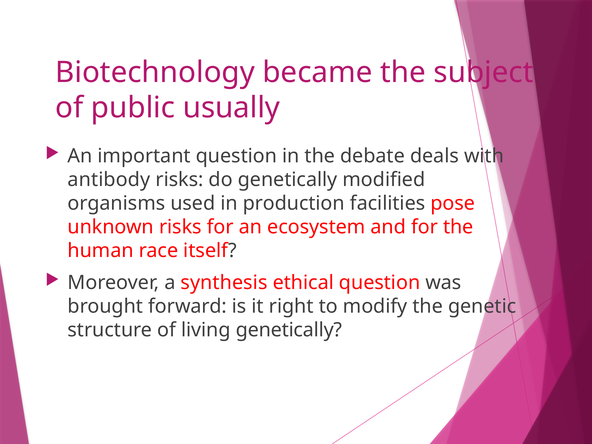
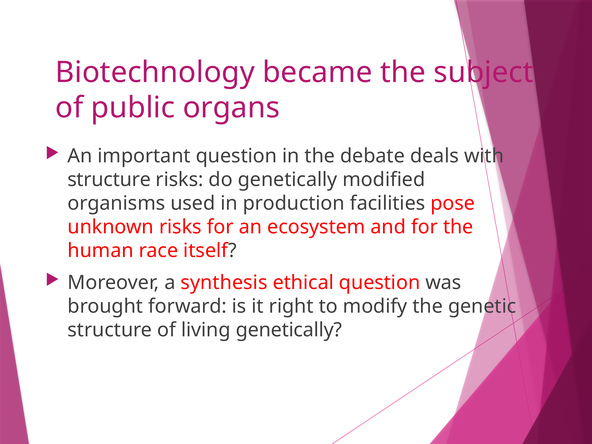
usually: usually -> organs
antibody at (109, 180): antibody -> structure
